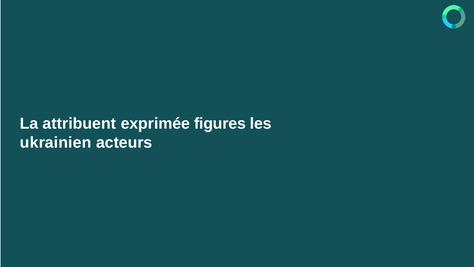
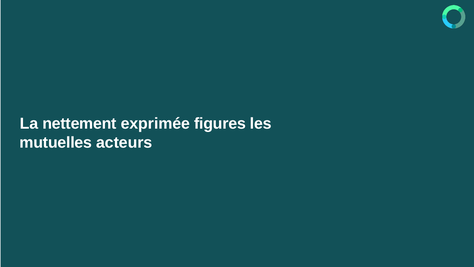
attribuent: attribuent -> nettement
ukrainien: ukrainien -> mutuelles
